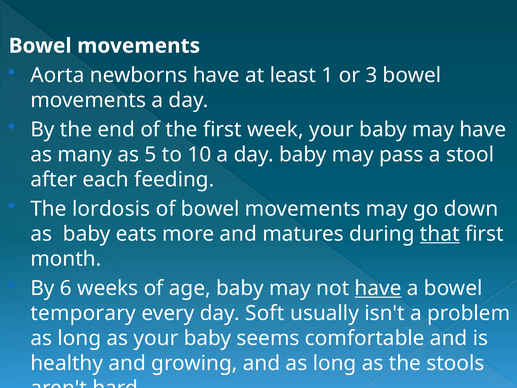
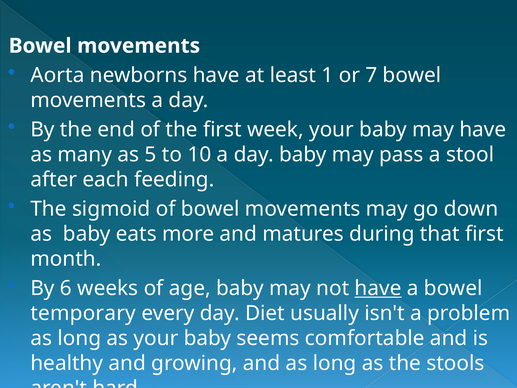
3: 3 -> 7
lordosis: lordosis -> sigmoid
that underline: present -> none
Soft: Soft -> Diet
